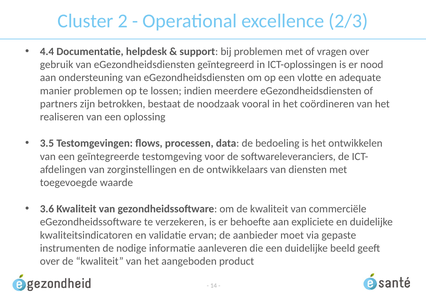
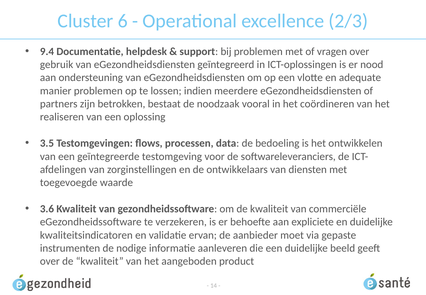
2: 2 -> 6
4.4: 4.4 -> 9.4
